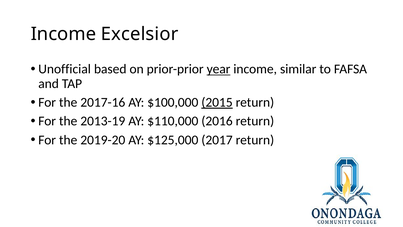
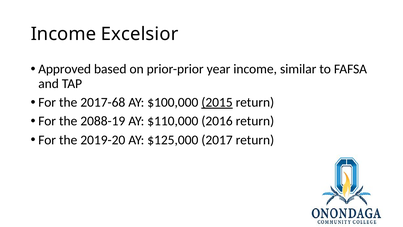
Unofficial: Unofficial -> Approved
year underline: present -> none
2017-16: 2017-16 -> 2017-68
2013-19: 2013-19 -> 2088-19
